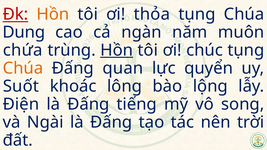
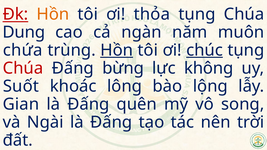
chúc underline: none -> present
Chúa at (23, 68) colour: orange -> red
quan: quan -> bừng
quyển: quyển -> không
Điện: Điện -> Gian
tiếng: tiếng -> quên
